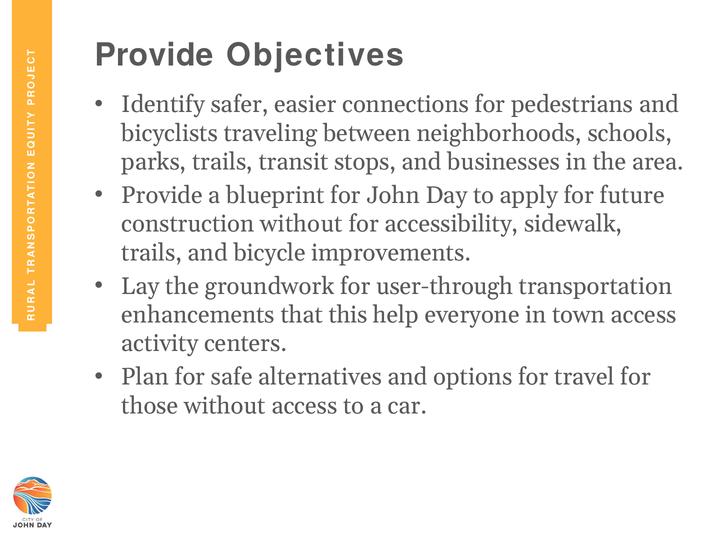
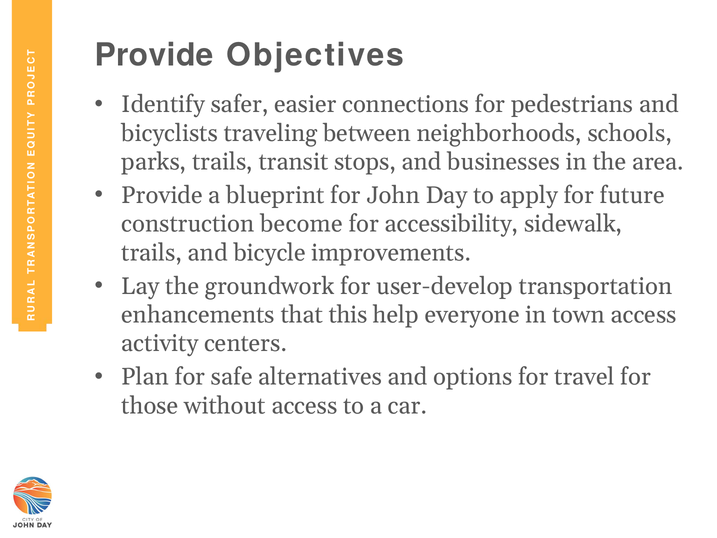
construction without: without -> become
user-through: user-through -> user-develop
